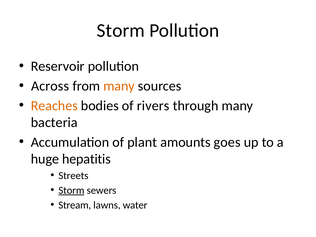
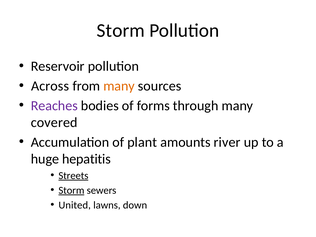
Reaches colour: orange -> purple
rivers: rivers -> forms
bacteria: bacteria -> covered
goes: goes -> river
Streets underline: none -> present
Stream: Stream -> United
water: water -> down
